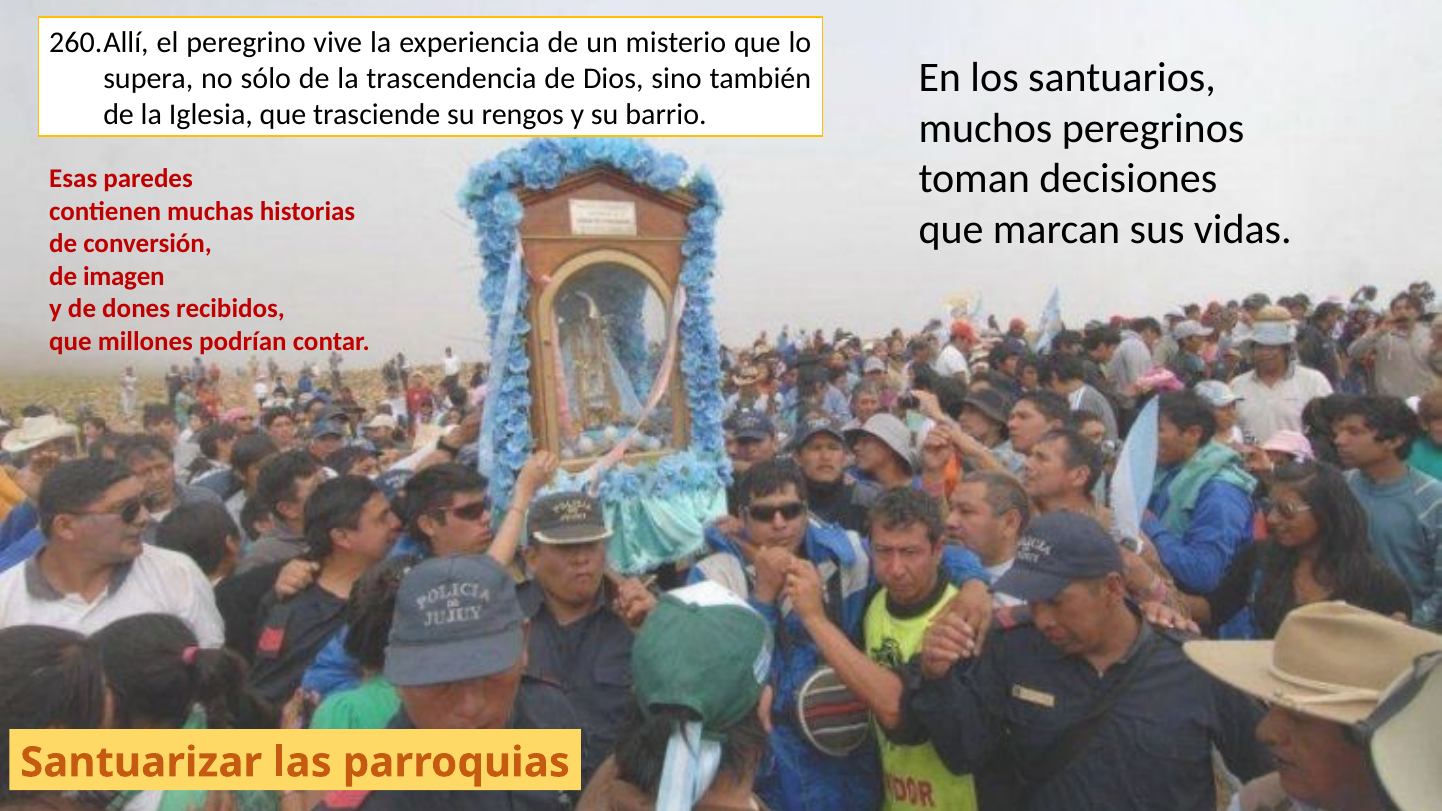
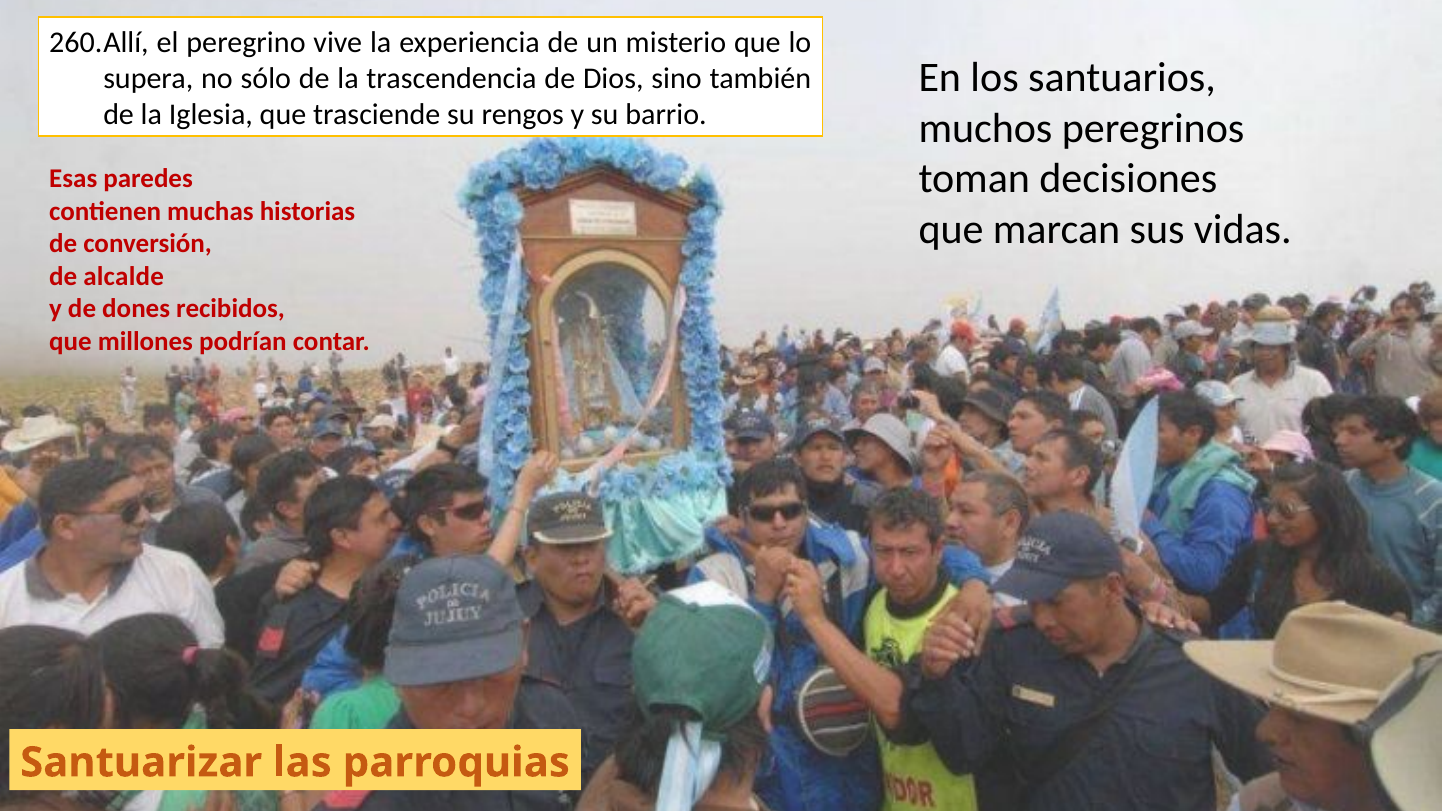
imagen: imagen -> alcalde
